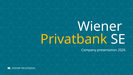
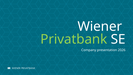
Privatbank colour: yellow -> light green
